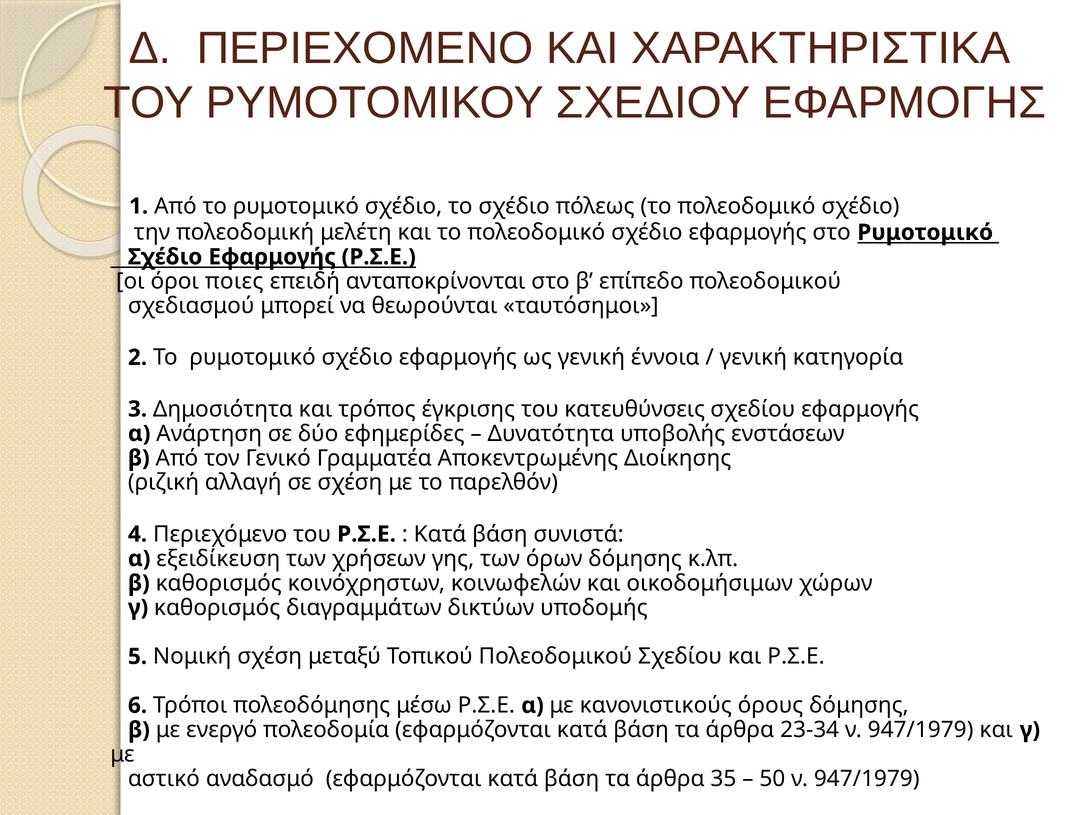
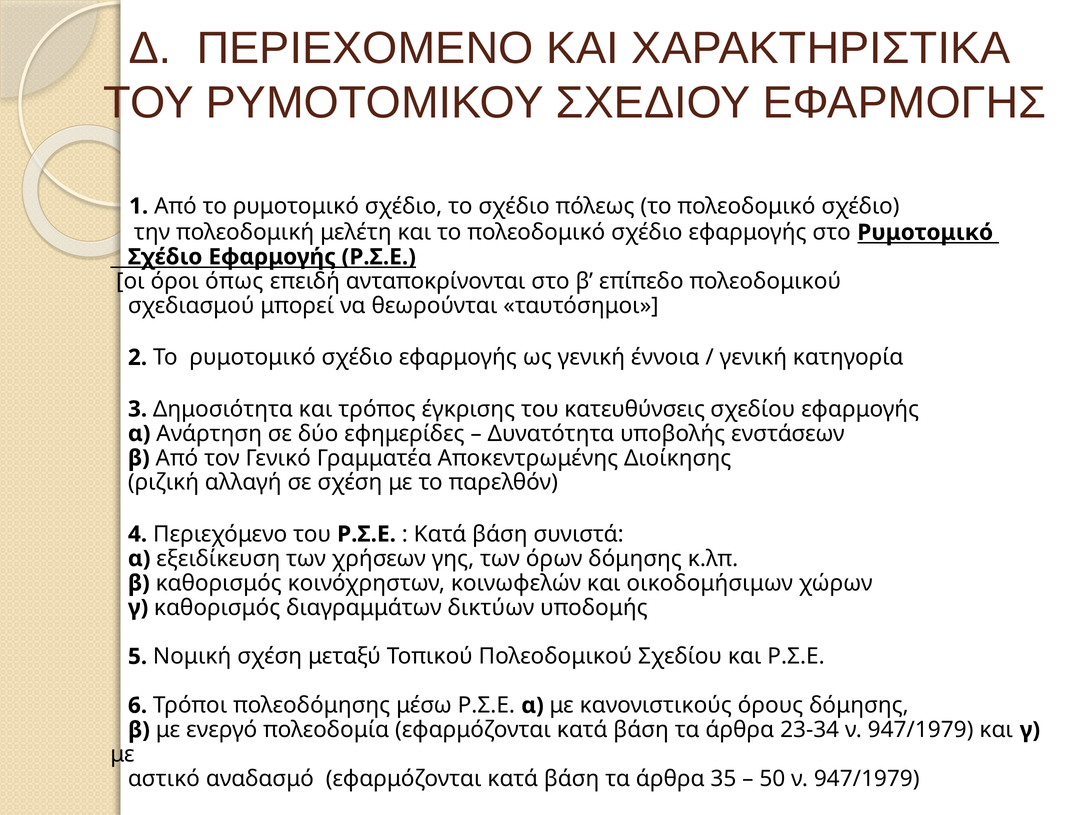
ποιες: ποιες -> όπως
